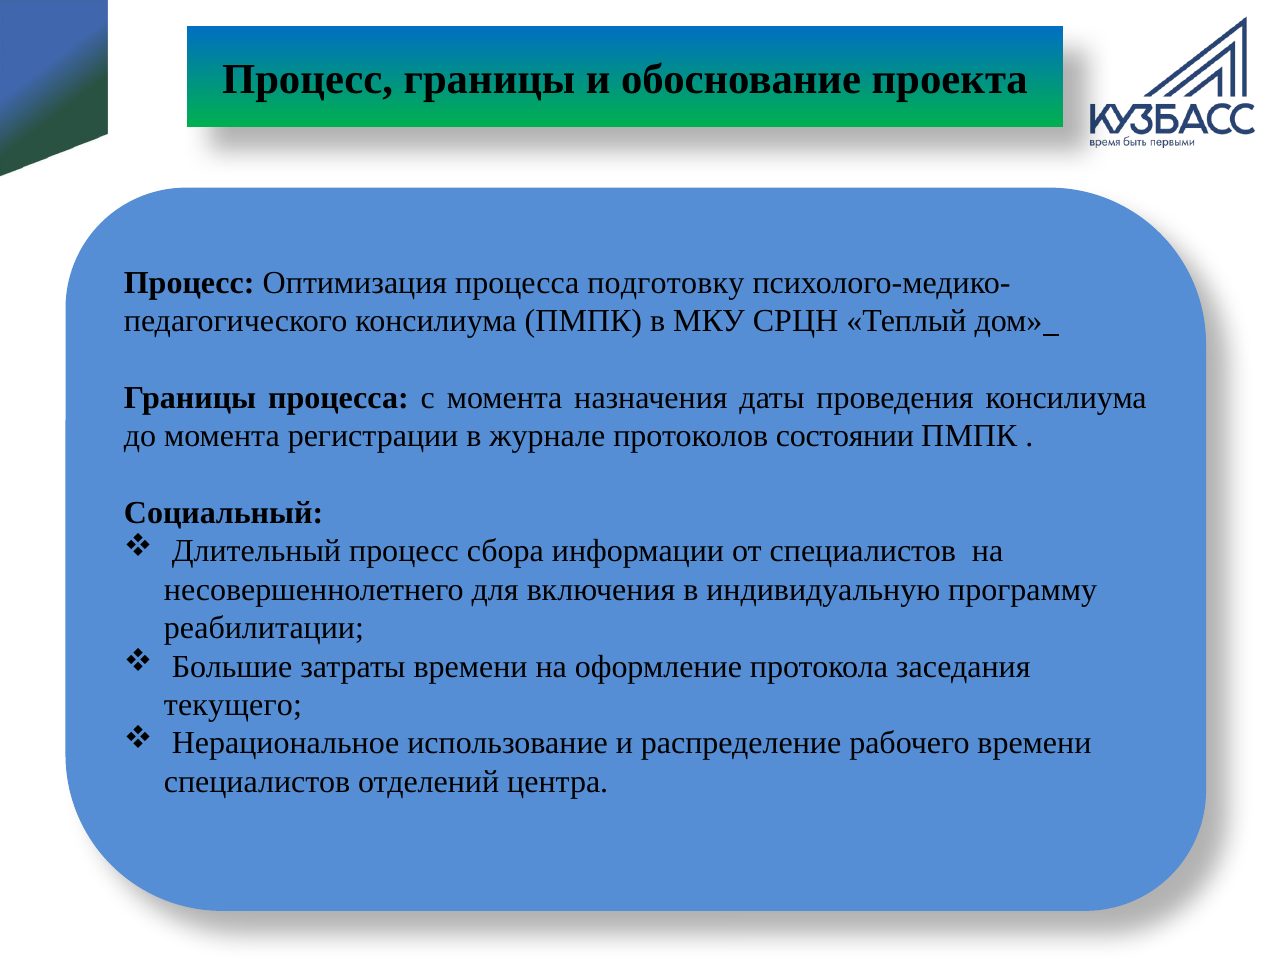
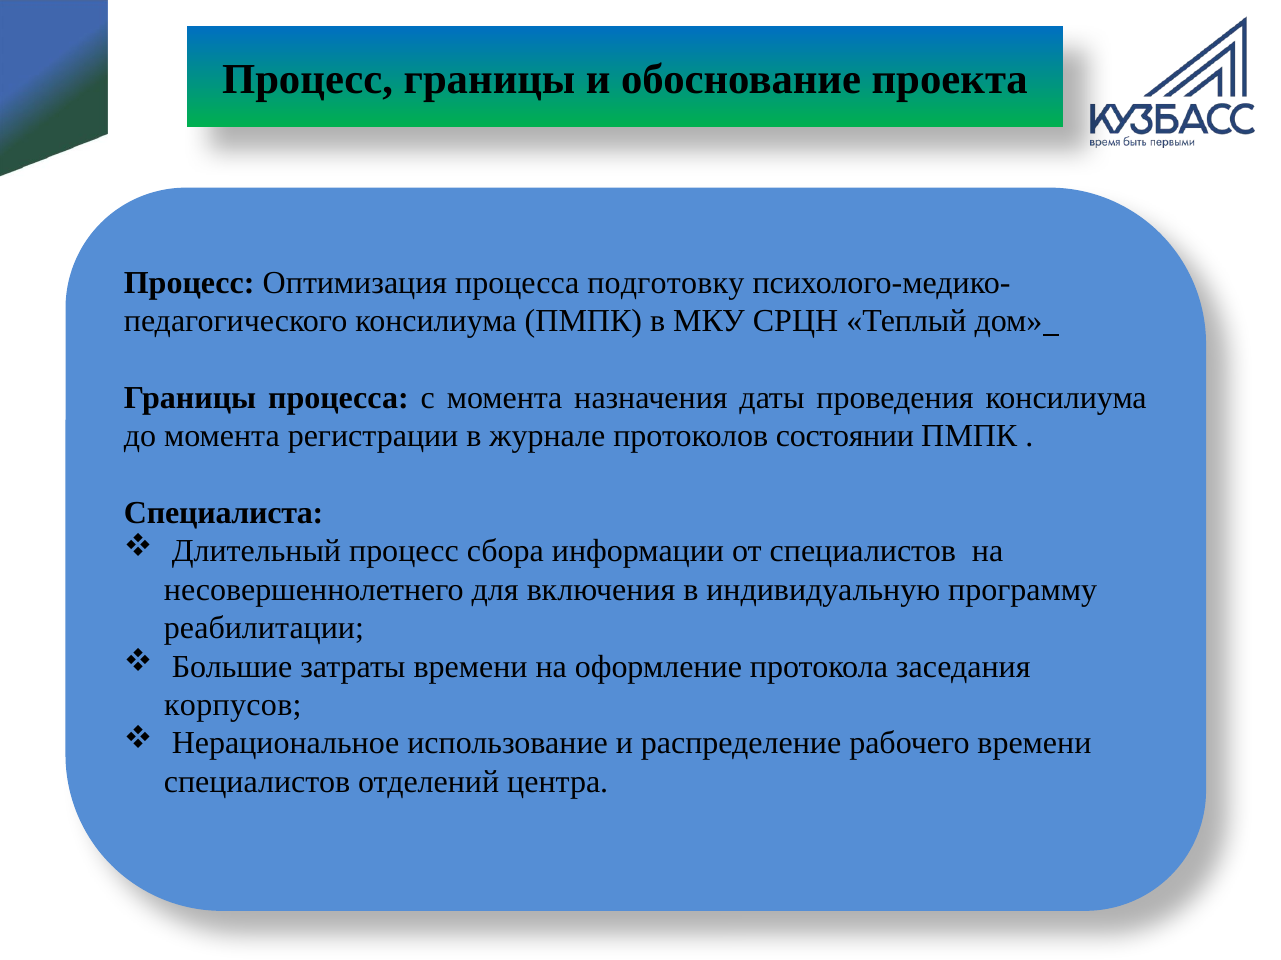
Социальный: Социальный -> Специалиста
текущего: текущего -> корпусов
